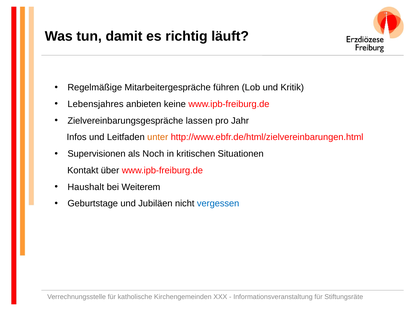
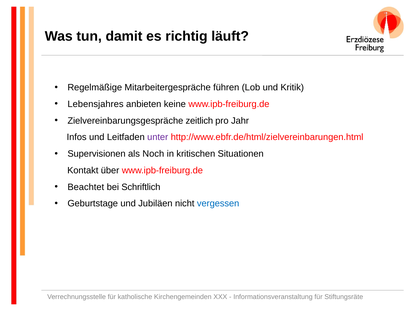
lassen: lassen -> zeitlich
unter colour: orange -> purple
Haushalt: Haushalt -> Beachtet
Weiterem: Weiterem -> Schriftlich
